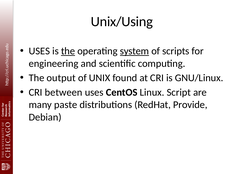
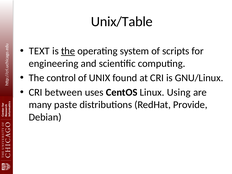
Unix/Using: Unix/Using -> Unix/Table
USES at (39, 51): USES -> TEXT
system underline: present -> none
output: output -> control
Script: Script -> Using
